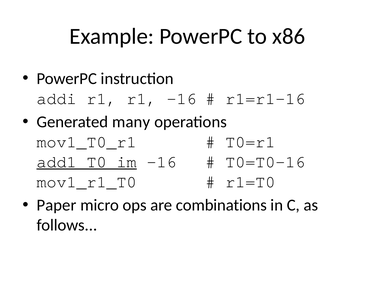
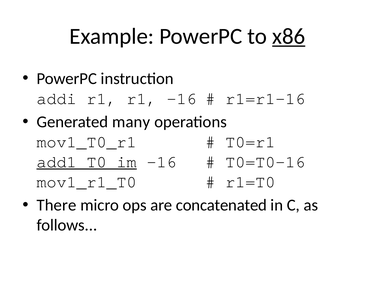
x86 underline: none -> present
Paper: Paper -> There
combinations: combinations -> concatenated
